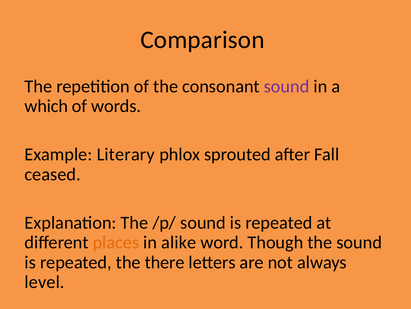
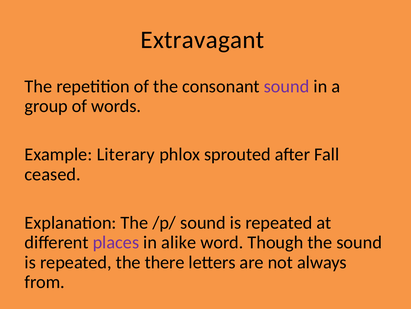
Comparison: Comparison -> Extravagant
which: which -> group
places colour: orange -> purple
level: level -> from
